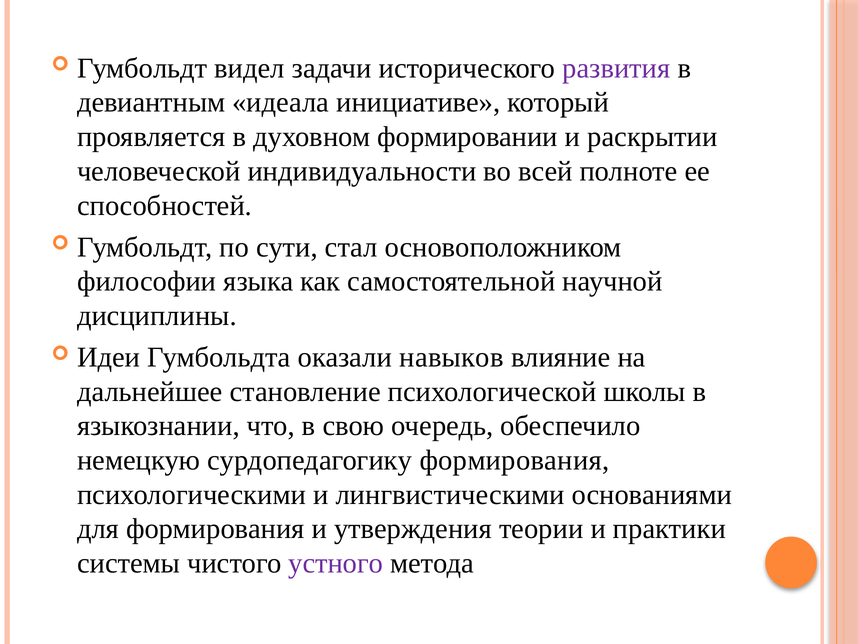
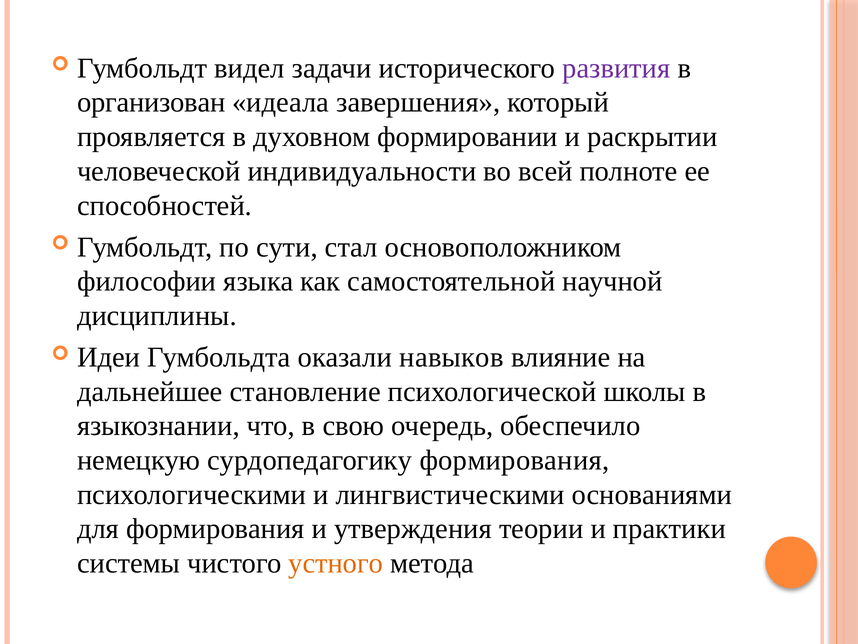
девиантным: девиантным -> организован
инициативе: инициативе -> завершения
устного colour: purple -> orange
